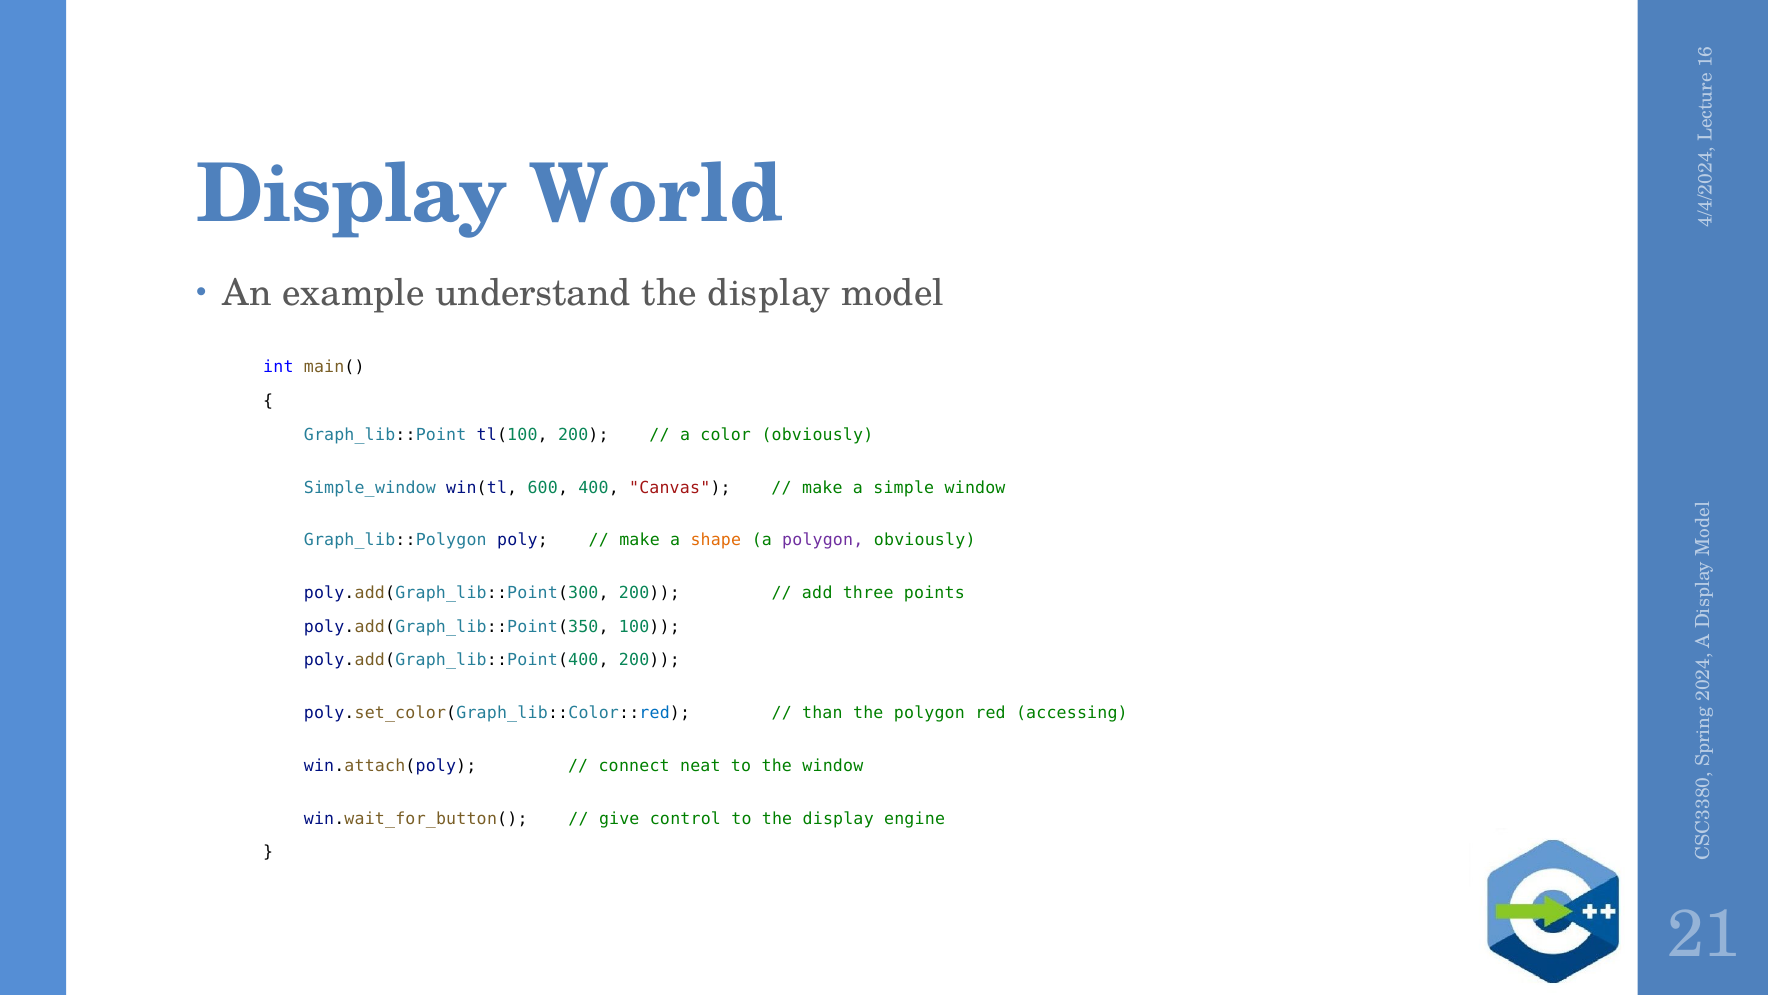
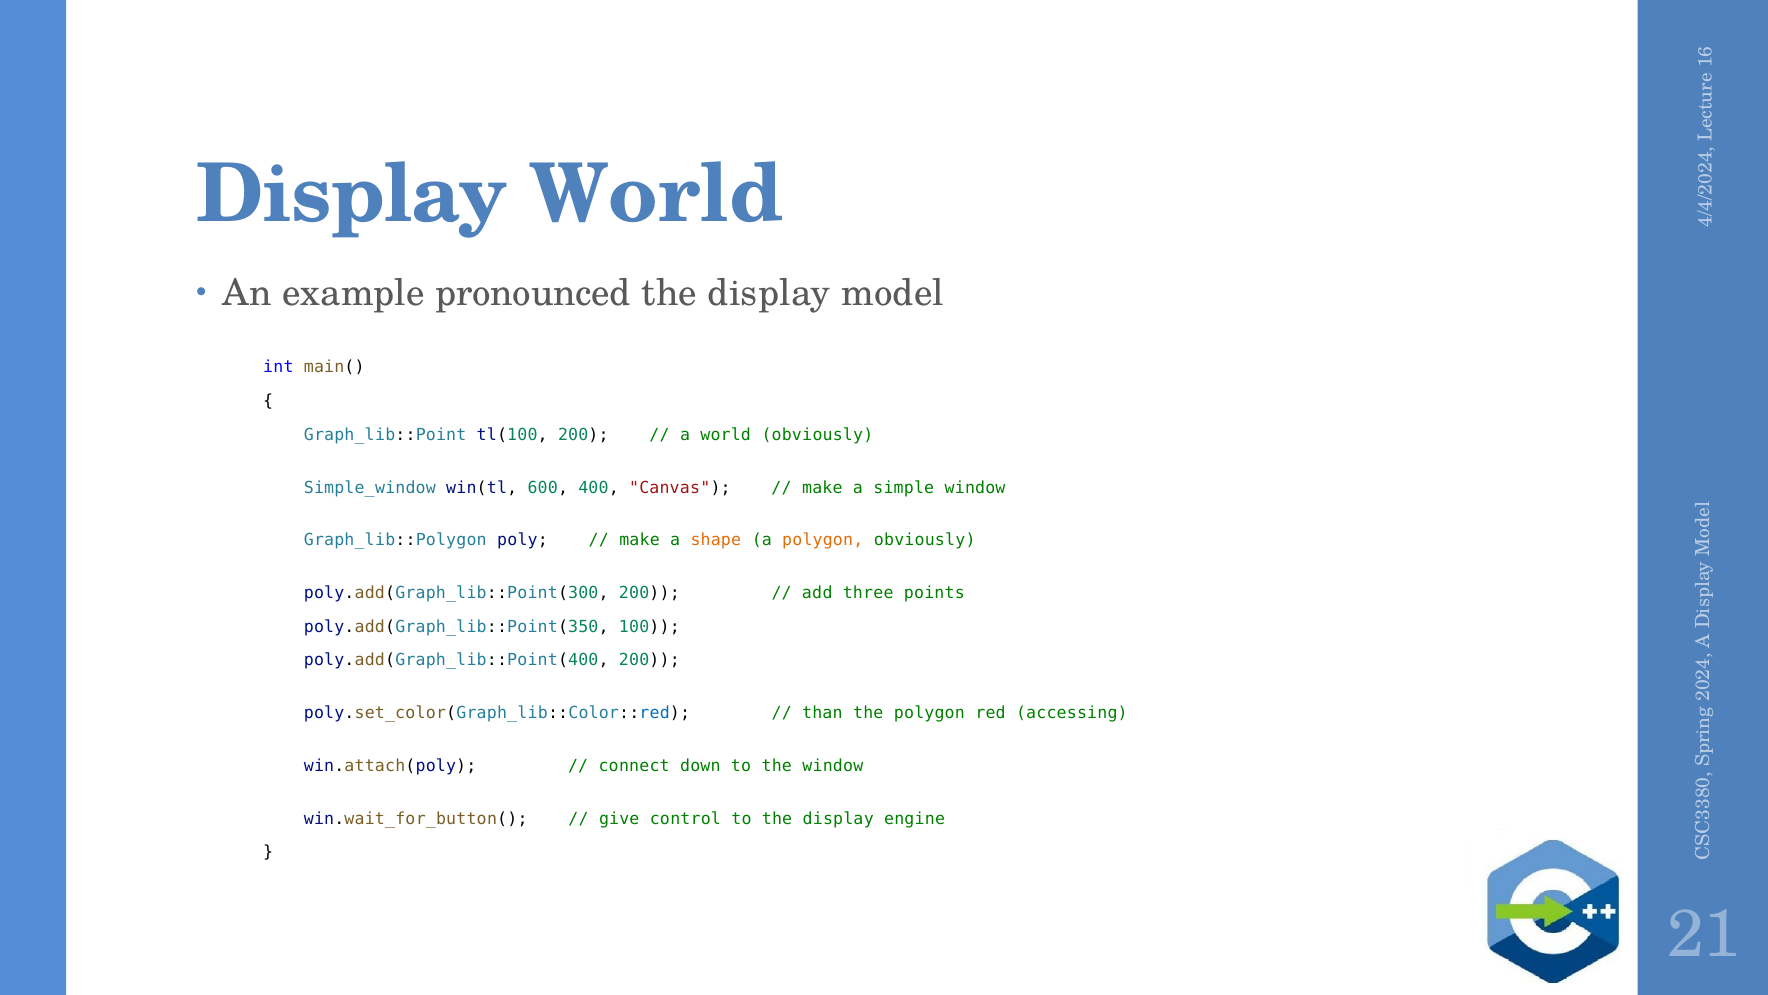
understand: understand -> pronounced
a color: color -> world
polygon at (823, 540) colour: purple -> orange
neat: neat -> down
